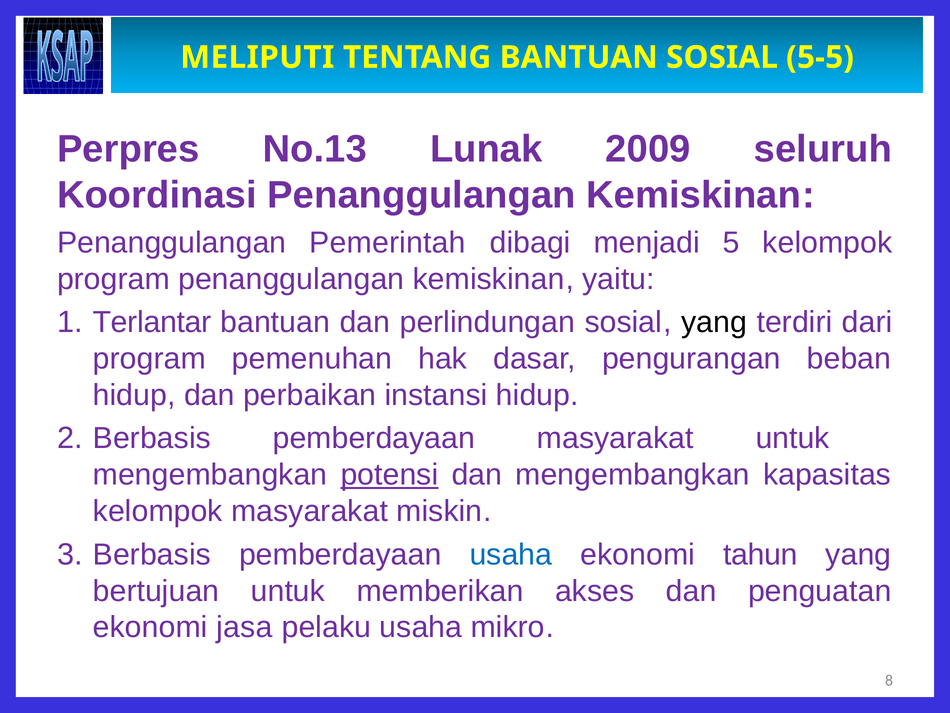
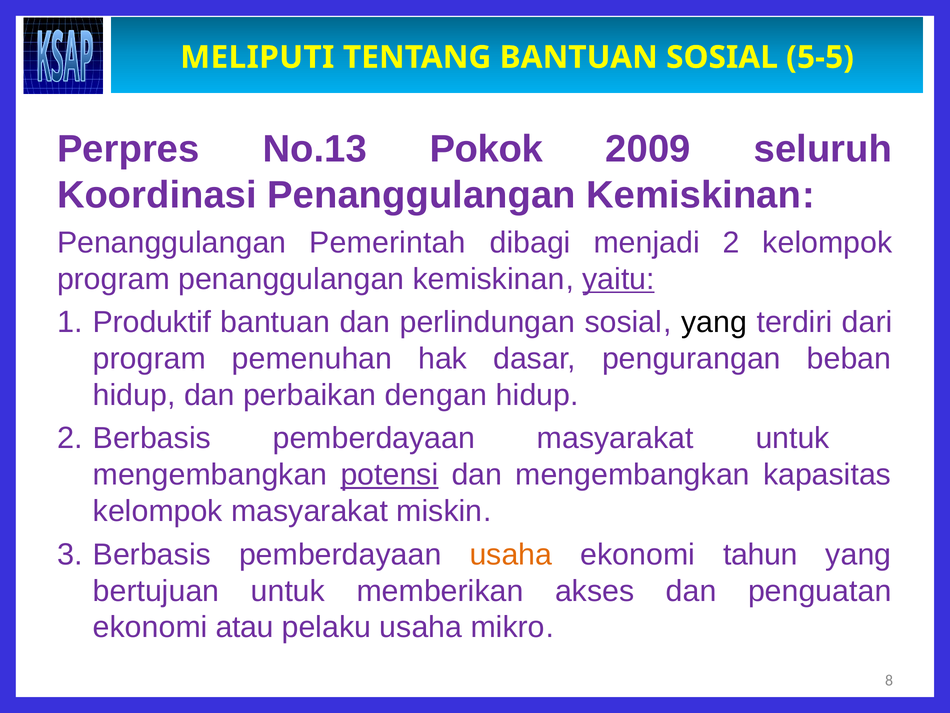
Lunak: Lunak -> Pokok
menjadi 5: 5 -> 2
yaitu underline: none -> present
Terlantar: Terlantar -> Produktif
instansi: instansi -> dengan
usaha at (511, 554) colour: blue -> orange
jasa: jasa -> atau
